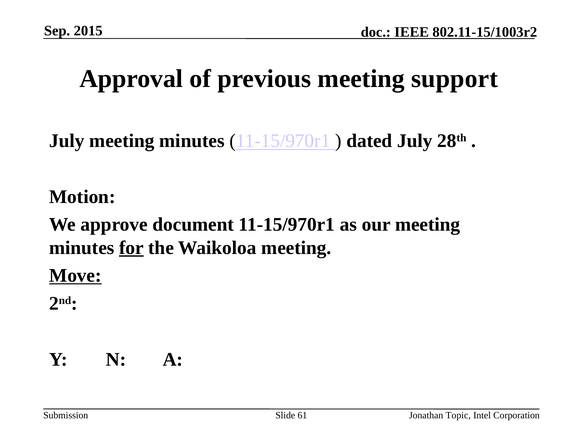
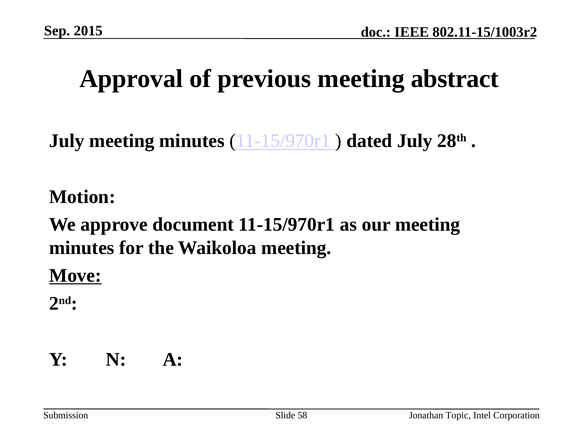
support: support -> abstract
for underline: present -> none
61: 61 -> 58
